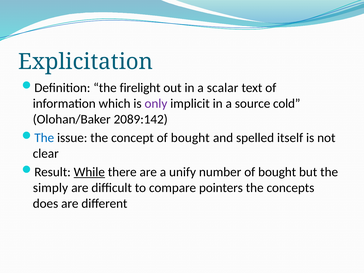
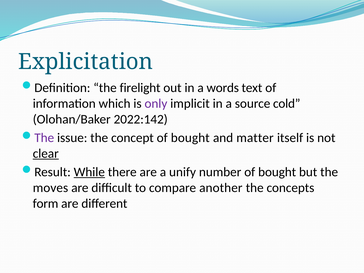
scalar: scalar -> words
2089:142: 2089:142 -> 2022:142
The at (44, 138) colour: blue -> purple
spelled: spelled -> matter
clear underline: none -> present
simply: simply -> moves
pointers: pointers -> another
does: does -> form
